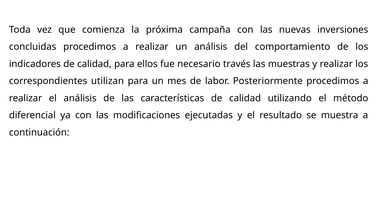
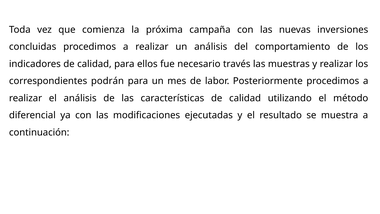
utilizan: utilizan -> podrán
